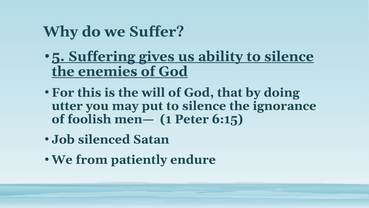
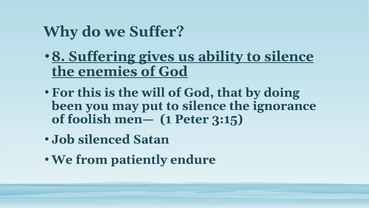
5: 5 -> 8
utter: utter -> been
6:15: 6:15 -> 3:15
